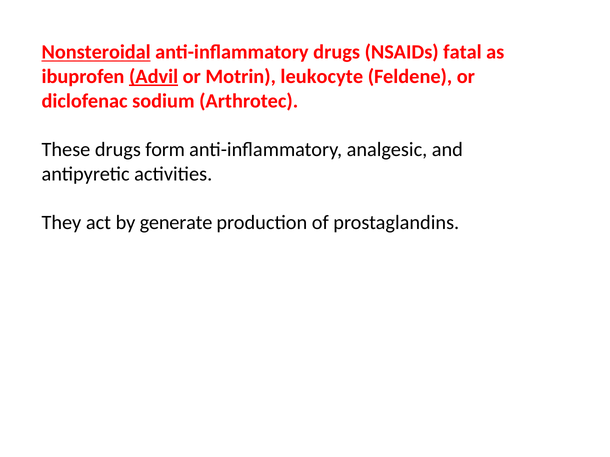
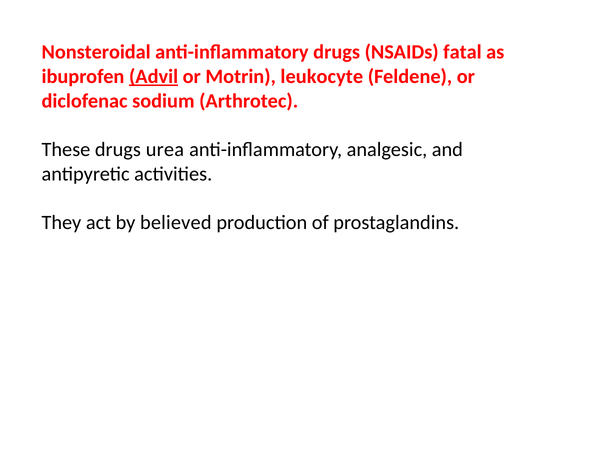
Nonsteroidal underline: present -> none
form: form -> urea
generate: generate -> believed
